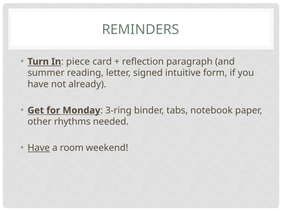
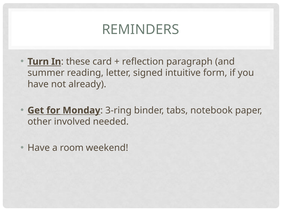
piece: piece -> these
rhythms: rhythms -> involved
Have at (39, 148) underline: present -> none
